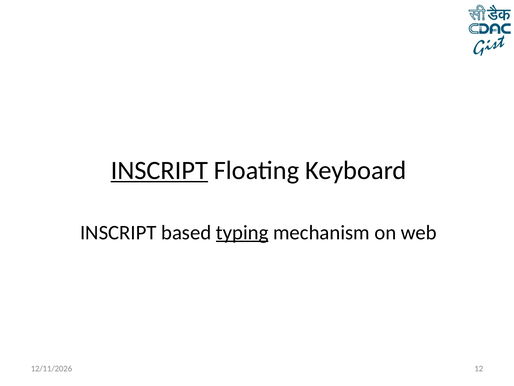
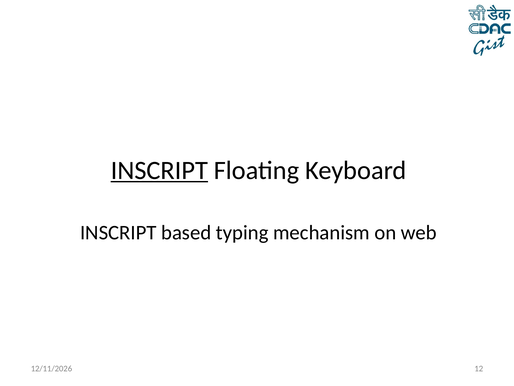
typing underline: present -> none
